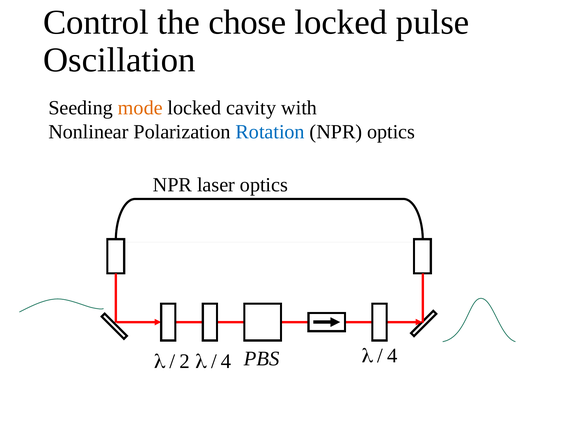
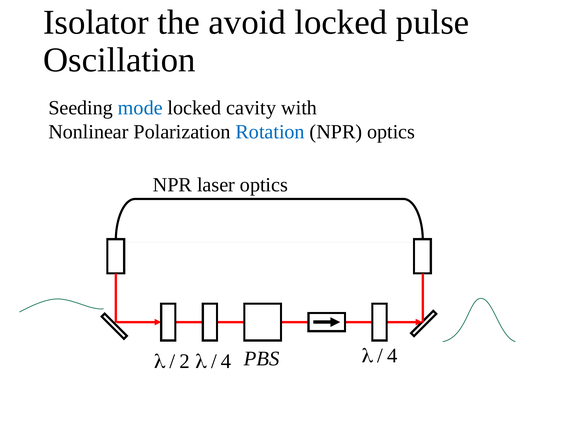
Control: Control -> Isolator
chose: chose -> avoid
mode colour: orange -> blue
